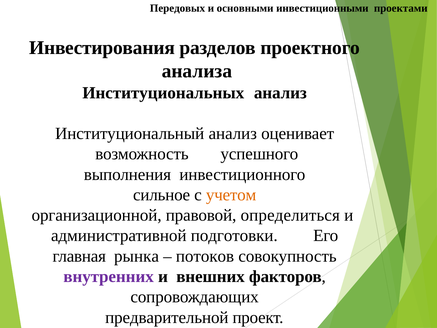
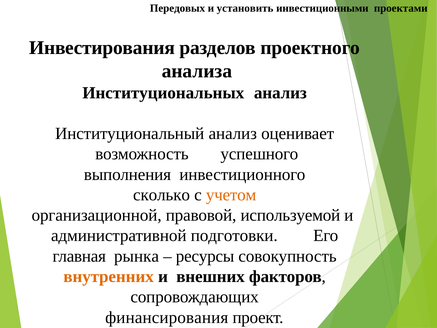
основными: основными -> установить
сильное: сильное -> сколько
определиться: определиться -> используемой
потоков: потоков -> ресурсы
внутренних colour: purple -> orange
предварительной: предварительной -> финансирования
